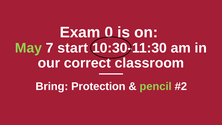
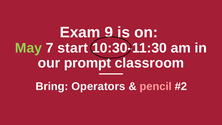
0: 0 -> 9
correct: correct -> prompt
Protection: Protection -> Operators
pencil colour: light green -> pink
